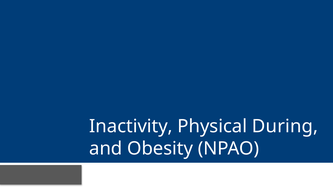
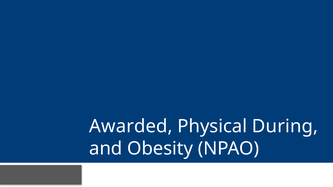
Inactivity: Inactivity -> Awarded
